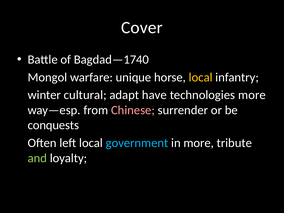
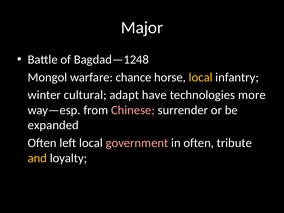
Cover: Cover -> Major
Bagdad—1740: Bagdad—1740 -> Bagdad—1248
unique: unique -> chance
conquests: conquests -> expanded
government colour: light blue -> pink
in more: more -> often
and colour: light green -> yellow
